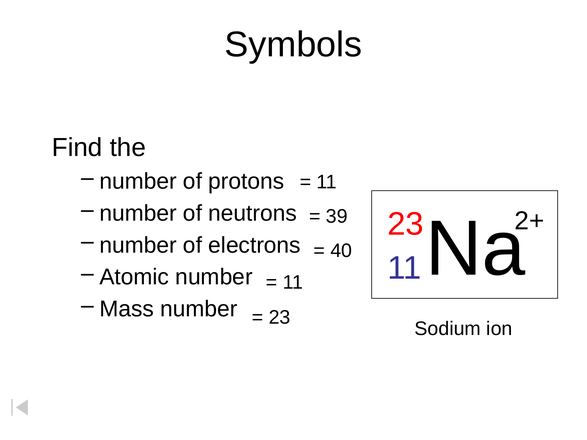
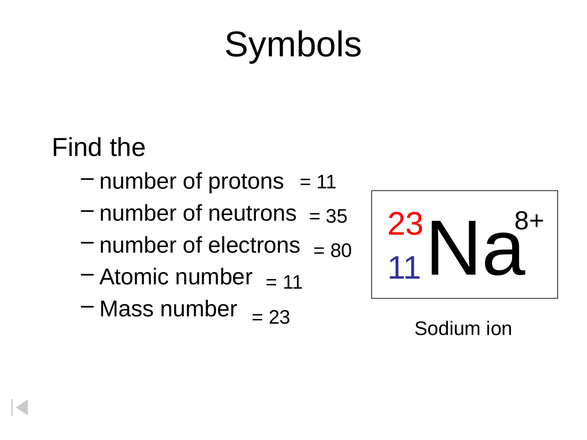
39: 39 -> 35
2+: 2+ -> 8+
40: 40 -> 80
